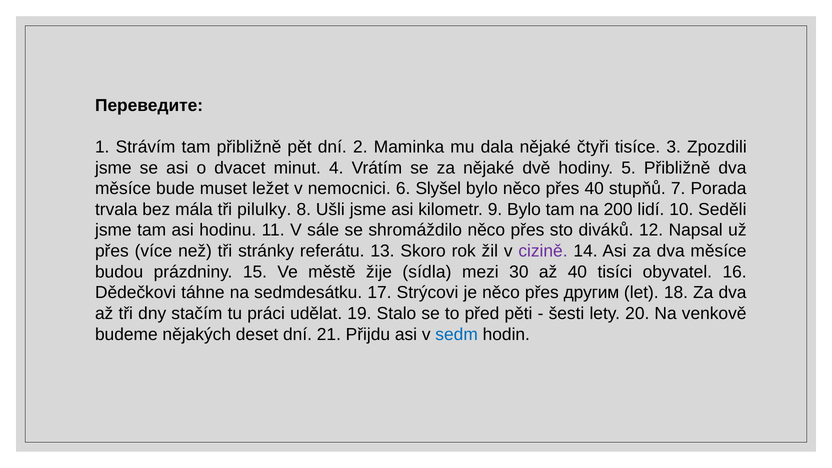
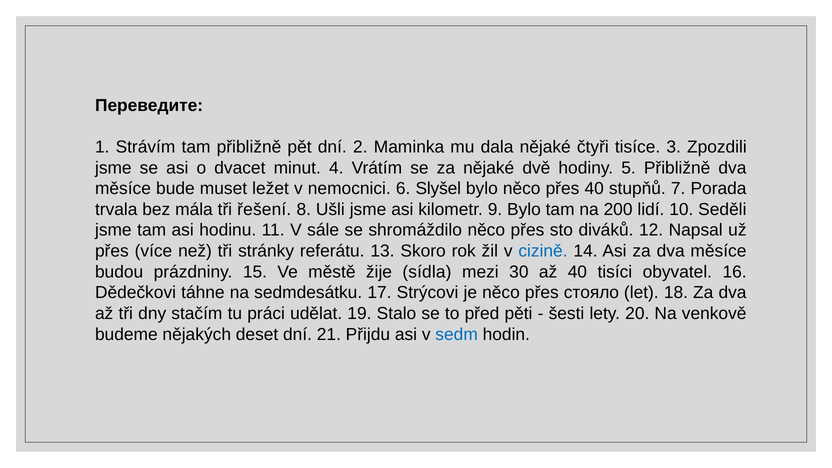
pilulky: pilulky -> řešení
cizině colour: purple -> blue
другим: другим -> стояло
